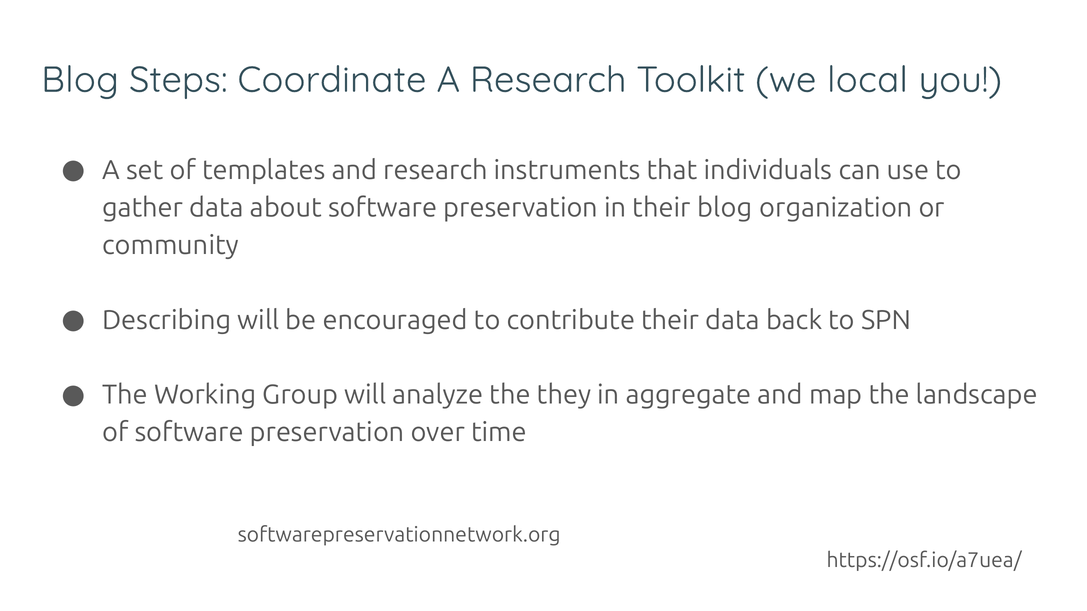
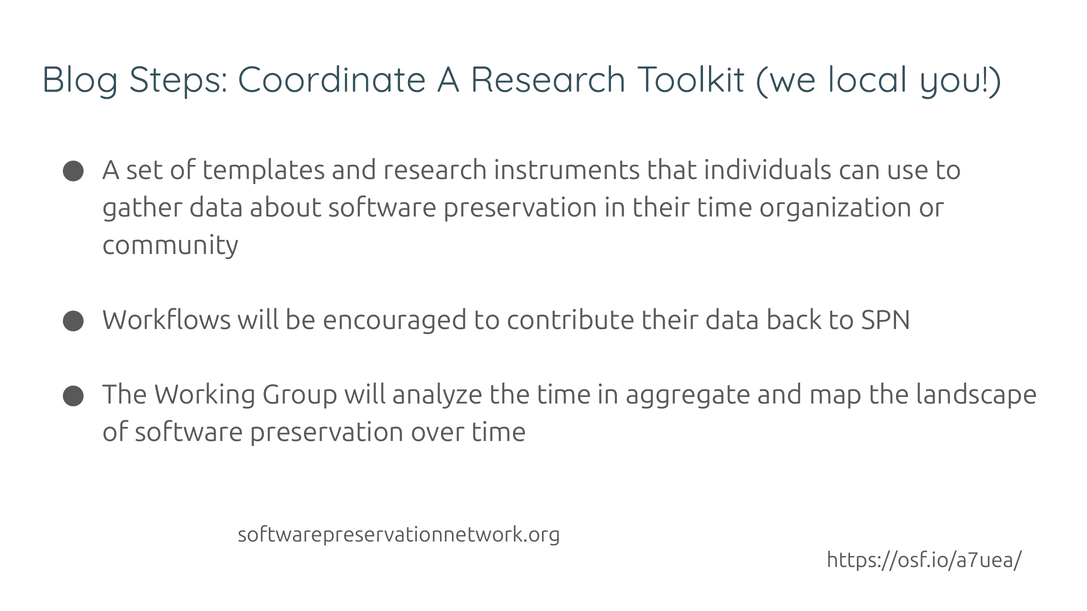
their blog: blog -> time
Describing: Describing -> Workflows
the they: they -> time
